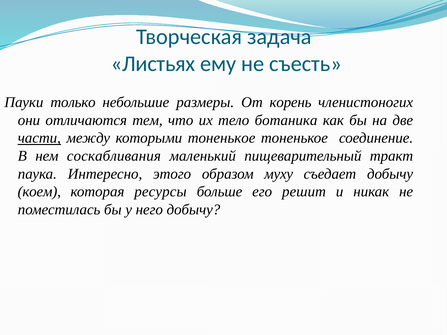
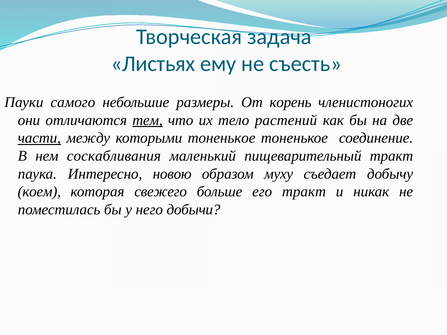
только: только -> самого
тем underline: none -> present
ботаника: ботаника -> растений
этого: этого -> новою
ресурсы: ресурсы -> свежего
его решит: решит -> тракт
него добычу: добычу -> добычи
